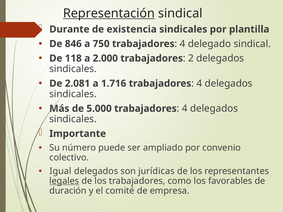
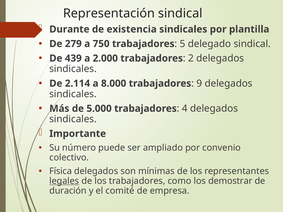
Representación underline: present -> none
846: 846 -> 279
4 at (183, 44): 4 -> 5
118: 118 -> 439
2.081: 2.081 -> 2.114
1.716: 1.716 -> 8.000
4 at (199, 84): 4 -> 9
Igual: Igual -> Física
jurídicas: jurídicas -> mínimas
favorables: favorables -> demostrar
